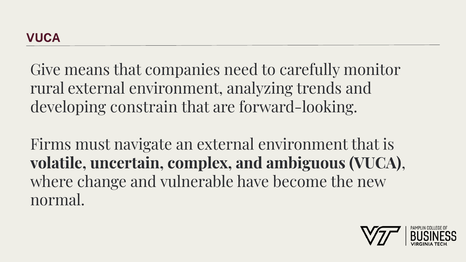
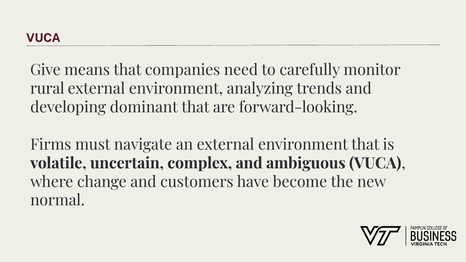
constrain: constrain -> dominant
vulnerable: vulnerable -> customers
